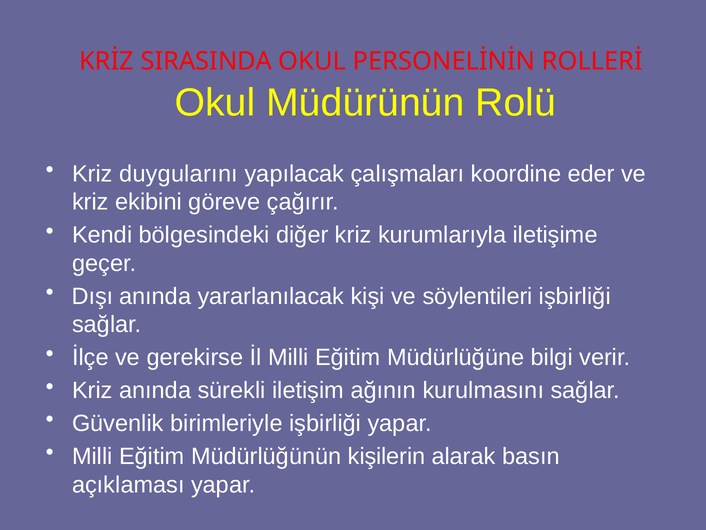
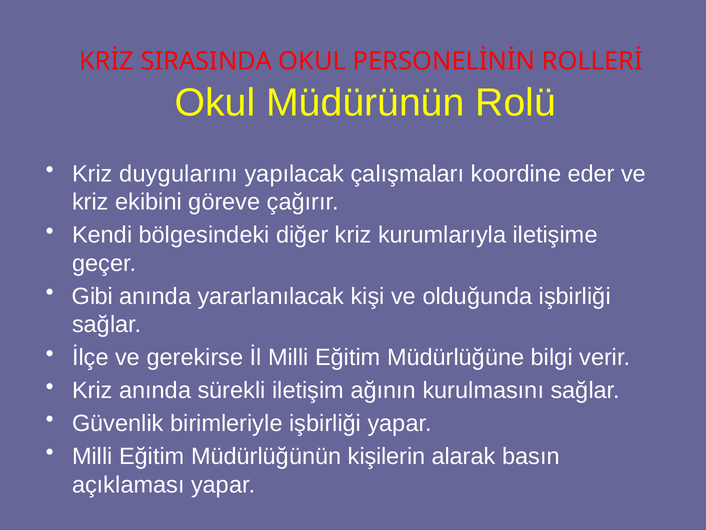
Dışı: Dışı -> Gibi
söylentileri: söylentileri -> olduğunda
